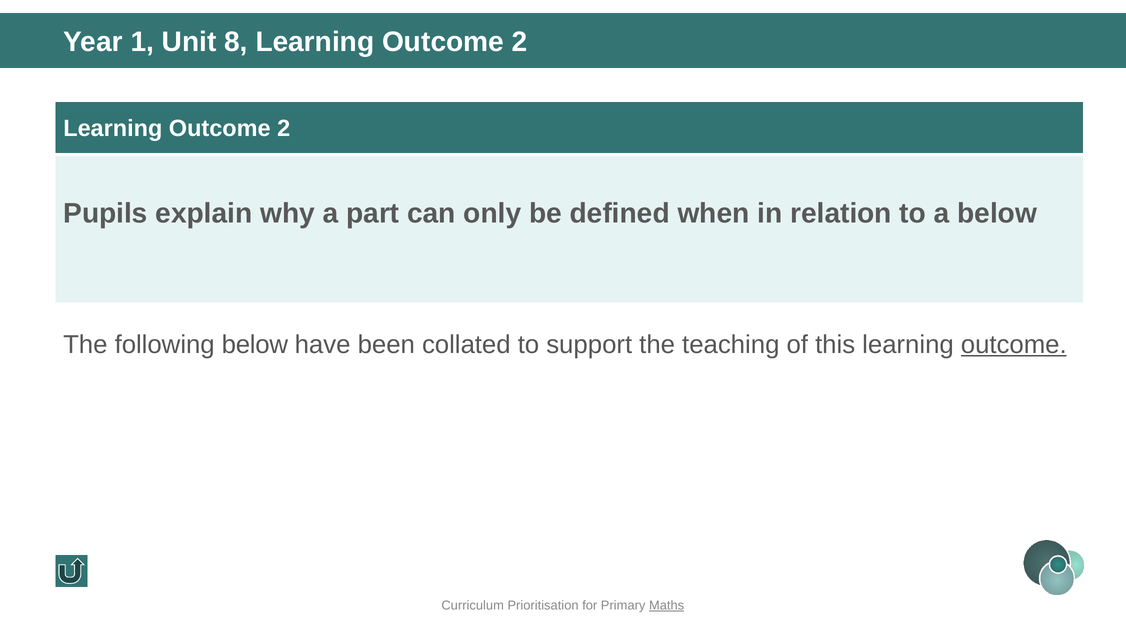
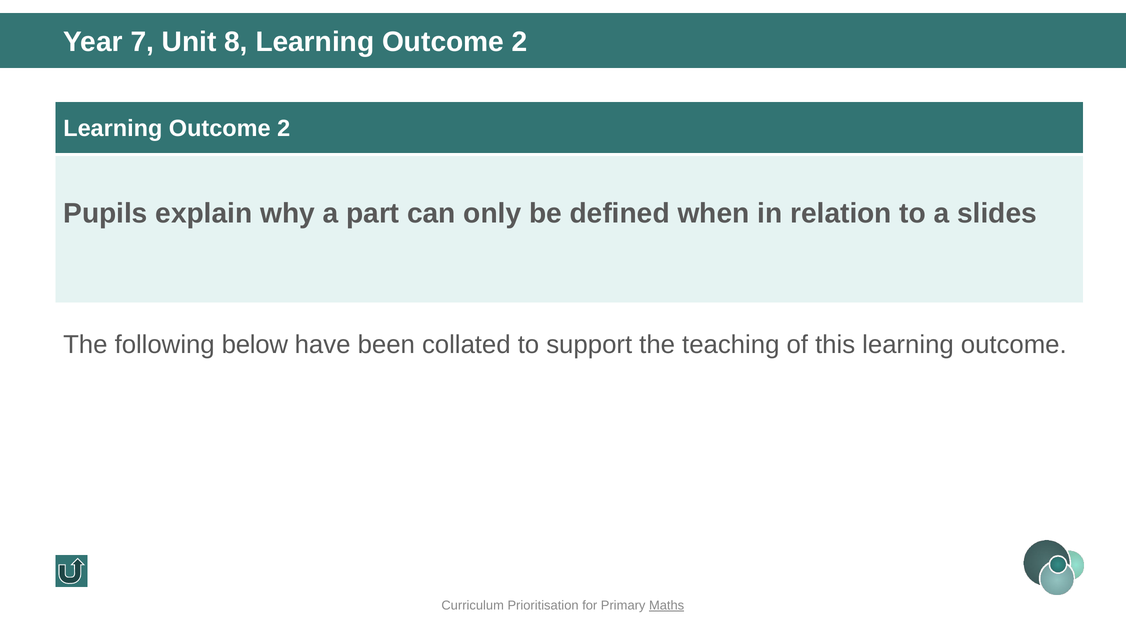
1: 1 -> 7
a below: below -> slides
outcome at (1014, 344) underline: present -> none
